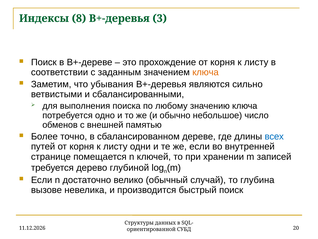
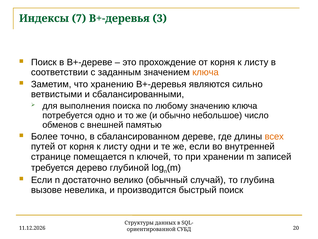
8: 8 -> 7
убывания: убывания -> хранению
всех colour: blue -> orange
